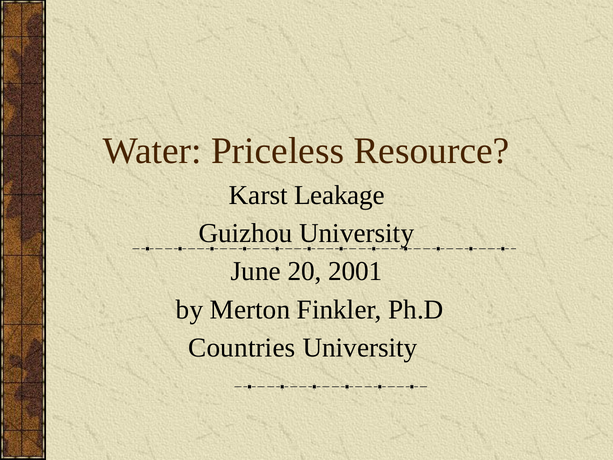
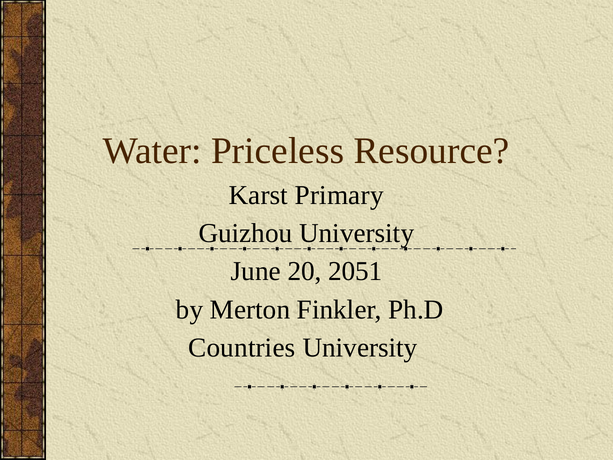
Leakage: Leakage -> Primary
2001: 2001 -> 2051
